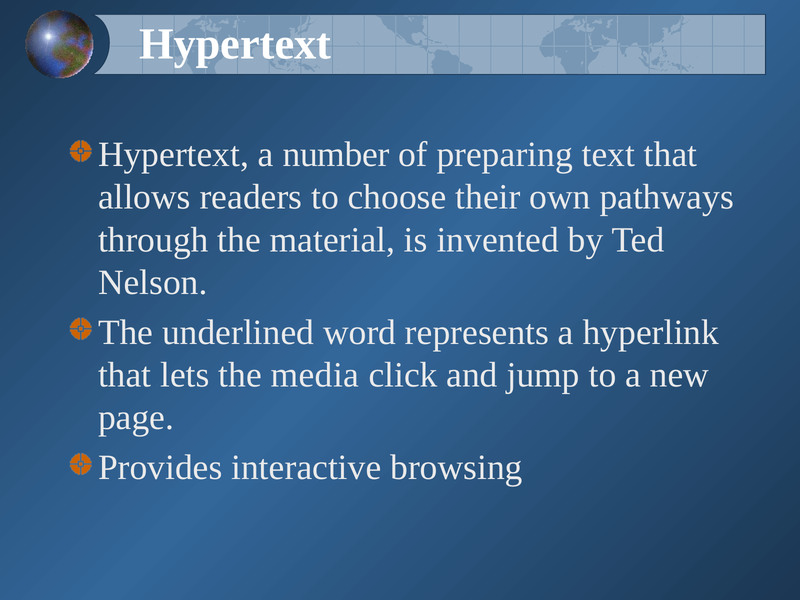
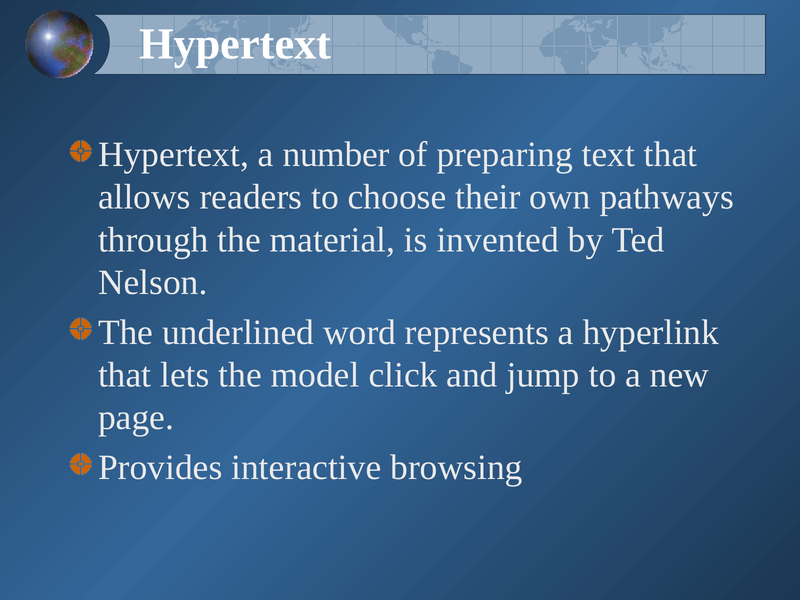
media: media -> model
